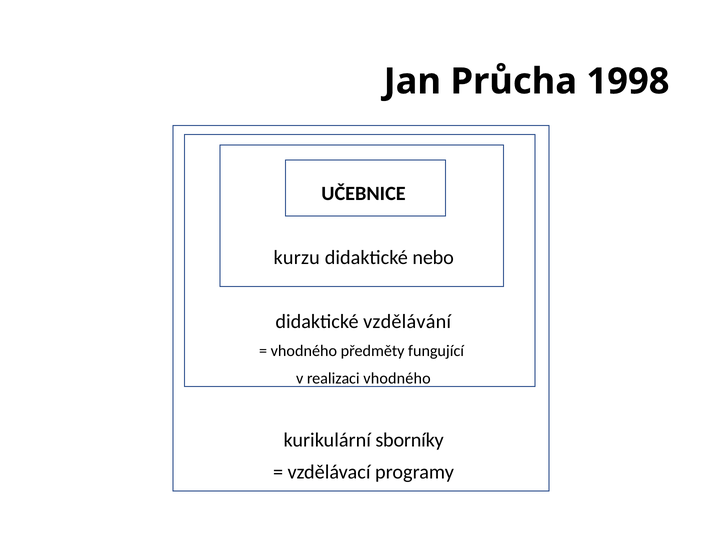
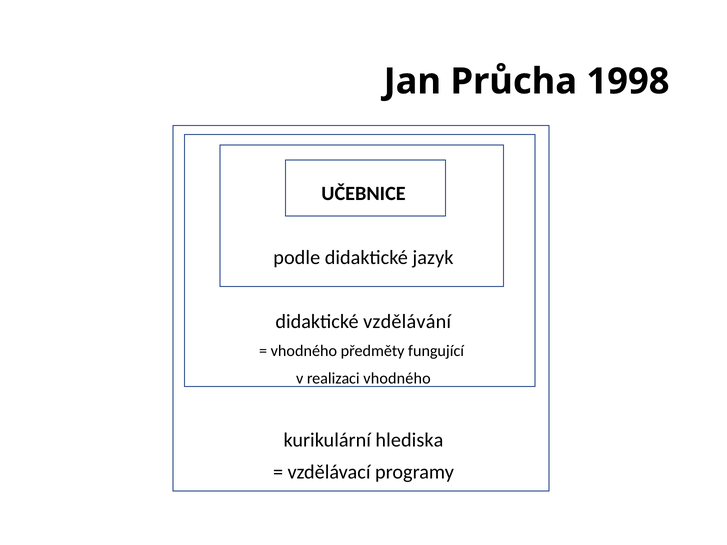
kurzu: kurzu -> podle
nebo: nebo -> jazyk
sborníky: sborníky -> hlediska
